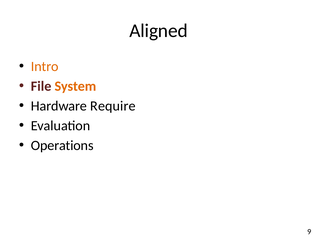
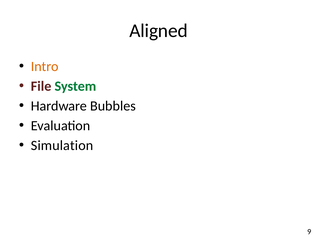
System colour: orange -> green
Require: Require -> Bubbles
Operations: Operations -> Simulation
